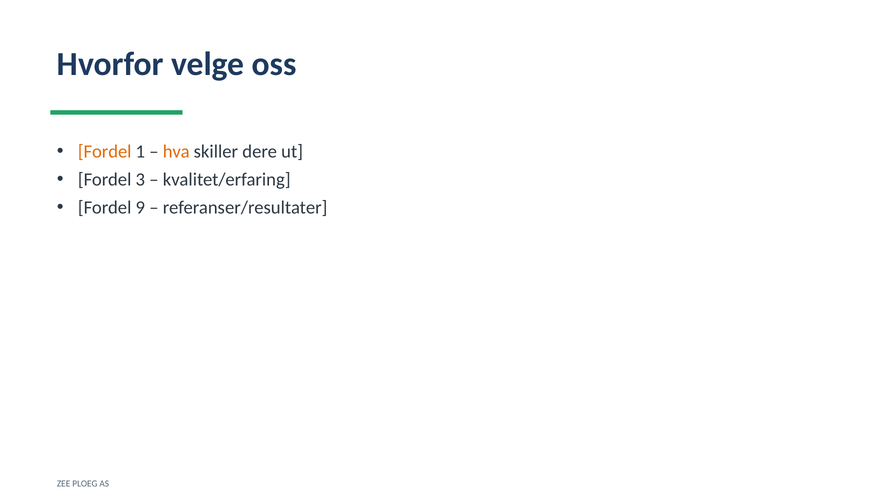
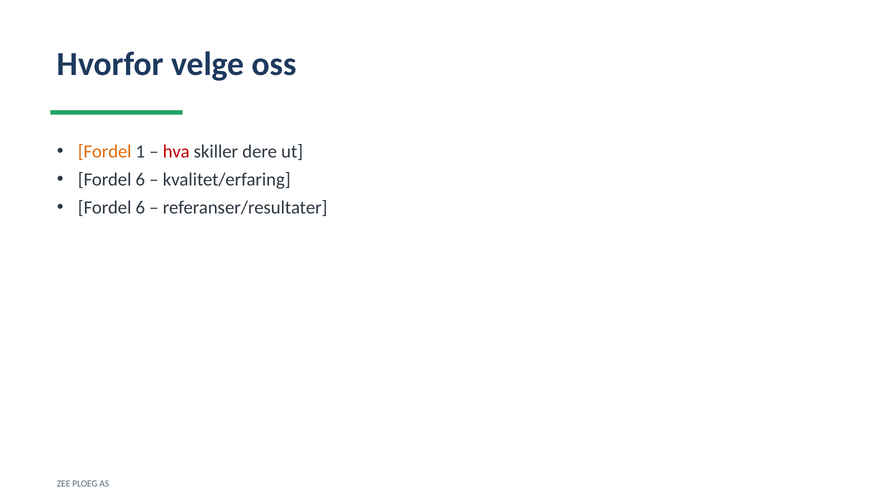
hva colour: orange -> red
3 at (140, 180): 3 -> 6
9 at (140, 208): 9 -> 6
